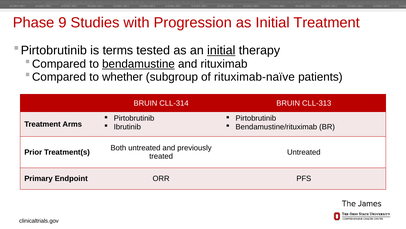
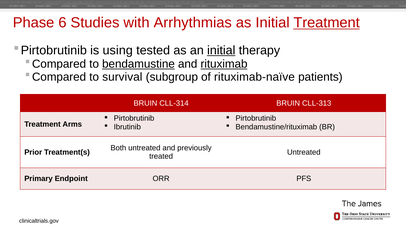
9: 9 -> 6
Progression: Progression -> Arrhythmias
Treatment at (327, 23) underline: none -> present
terms: terms -> using
rituximab underline: none -> present
whether: whether -> survival
